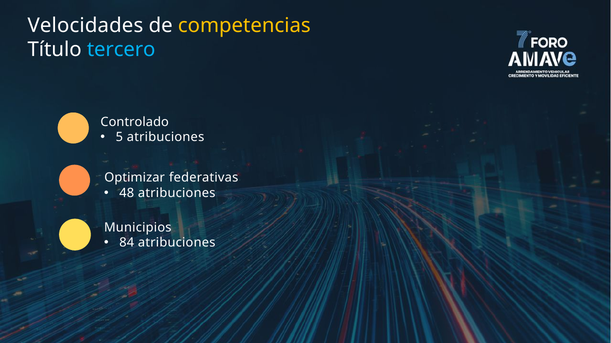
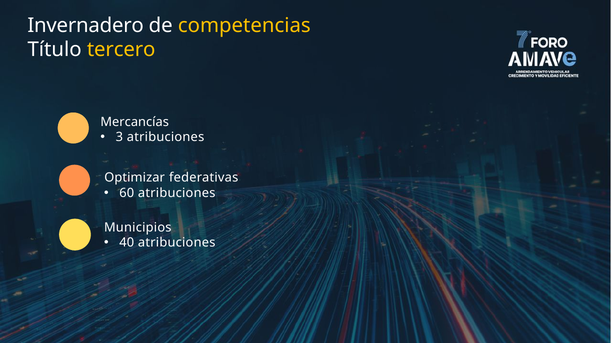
Velocidades: Velocidades -> Invernadero
tercero colour: light blue -> yellow
Controlado: Controlado -> Mercancías
5: 5 -> 3
48: 48 -> 60
84: 84 -> 40
